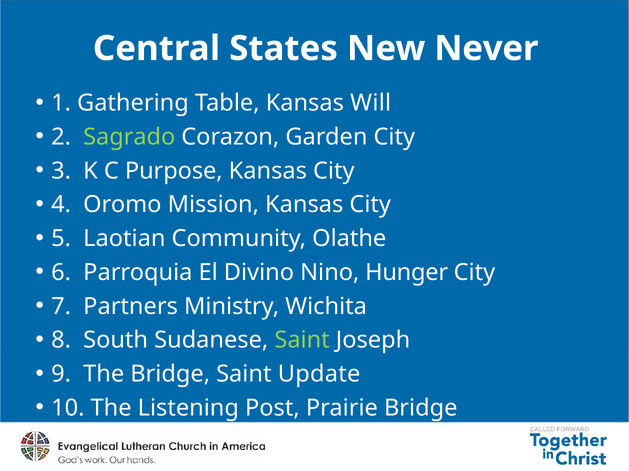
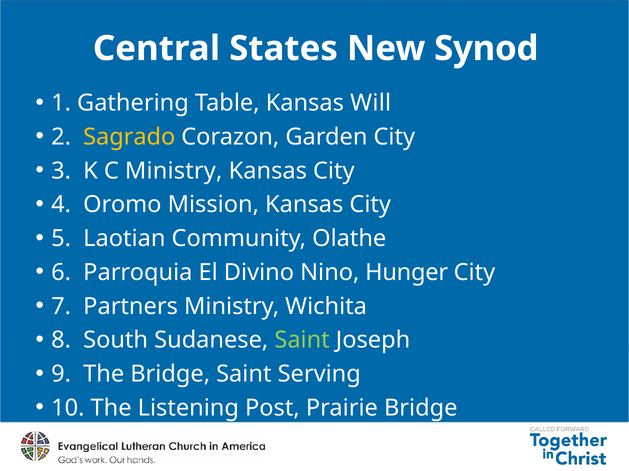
Never: Never -> Synod
Sagrado colour: light green -> yellow
C Purpose: Purpose -> Ministry
Update: Update -> Serving
